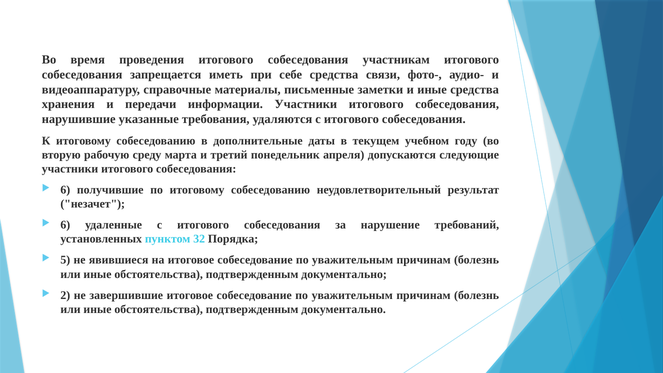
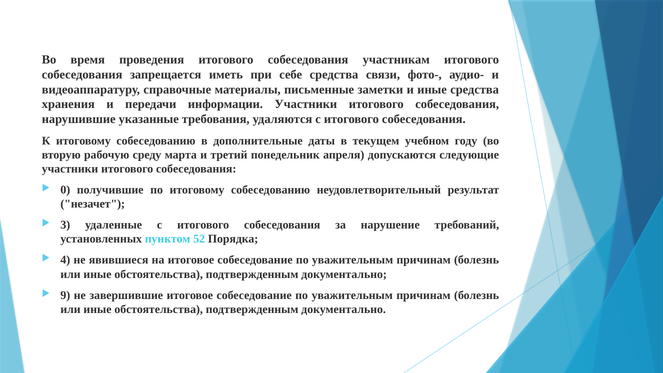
6 at (65, 190): 6 -> 0
6 at (65, 225): 6 -> 3
32: 32 -> 52
5: 5 -> 4
2: 2 -> 9
